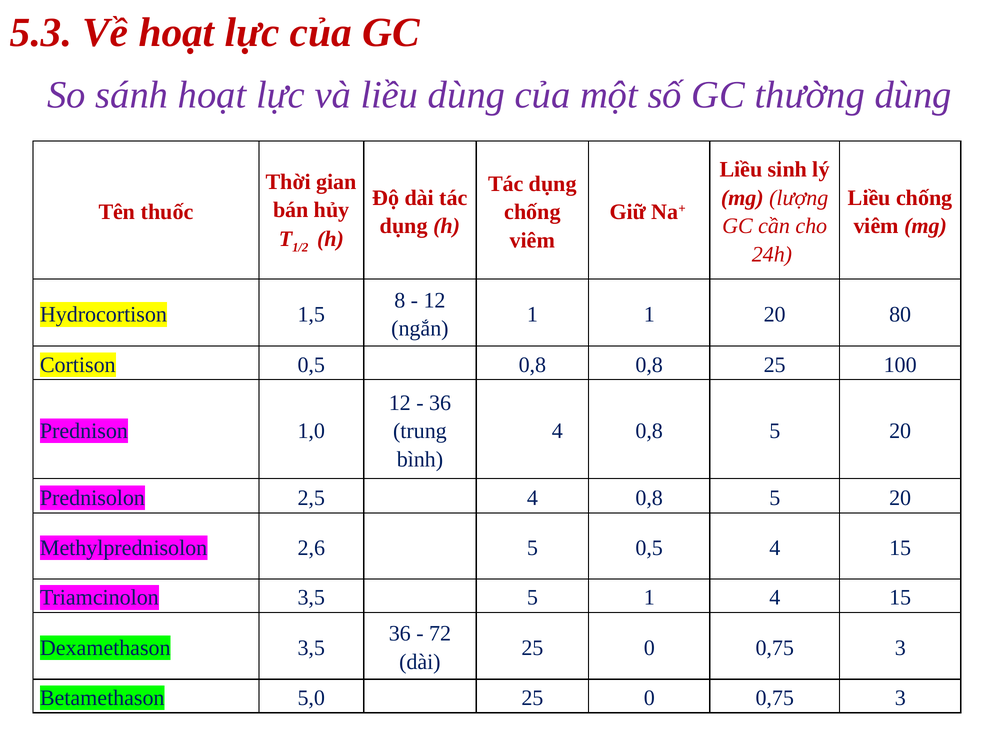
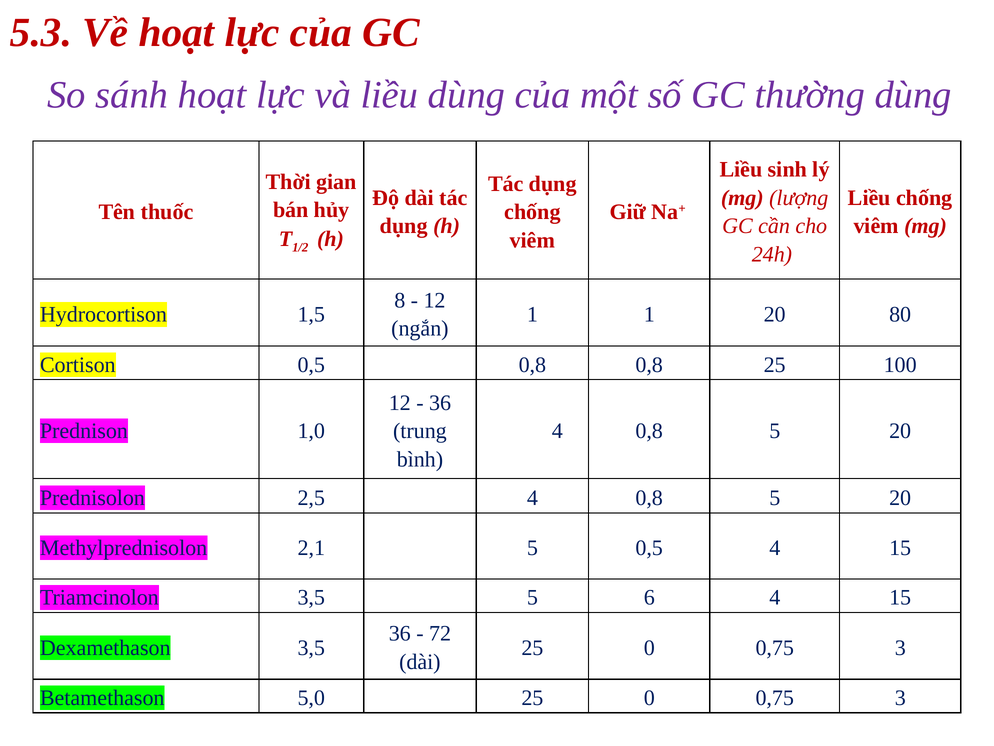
2,6: 2,6 -> 2,1
5 1: 1 -> 6
